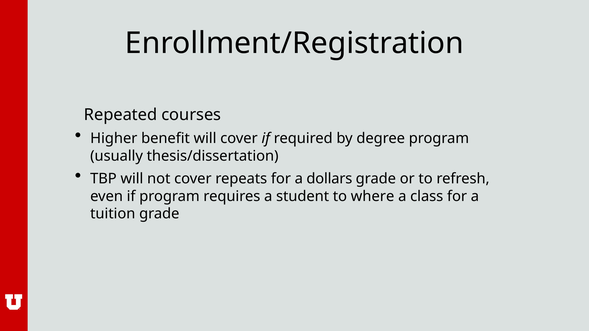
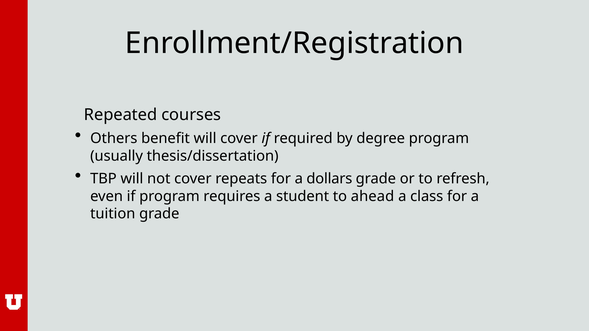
Higher: Higher -> Others
where: where -> ahead
